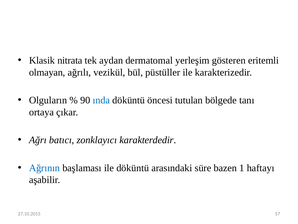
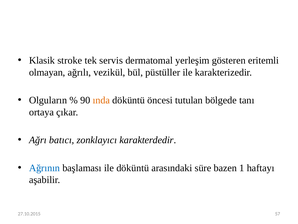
nitrata: nitrata -> stroke
aydan: aydan -> servis
ında colour: blue -> orange
